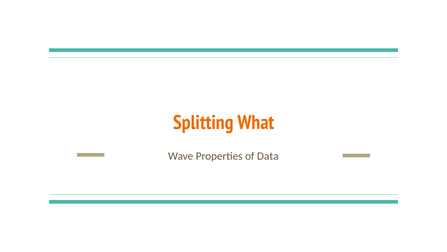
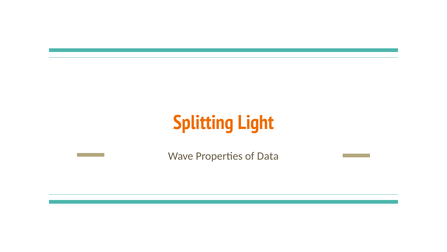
What: What -> Light
